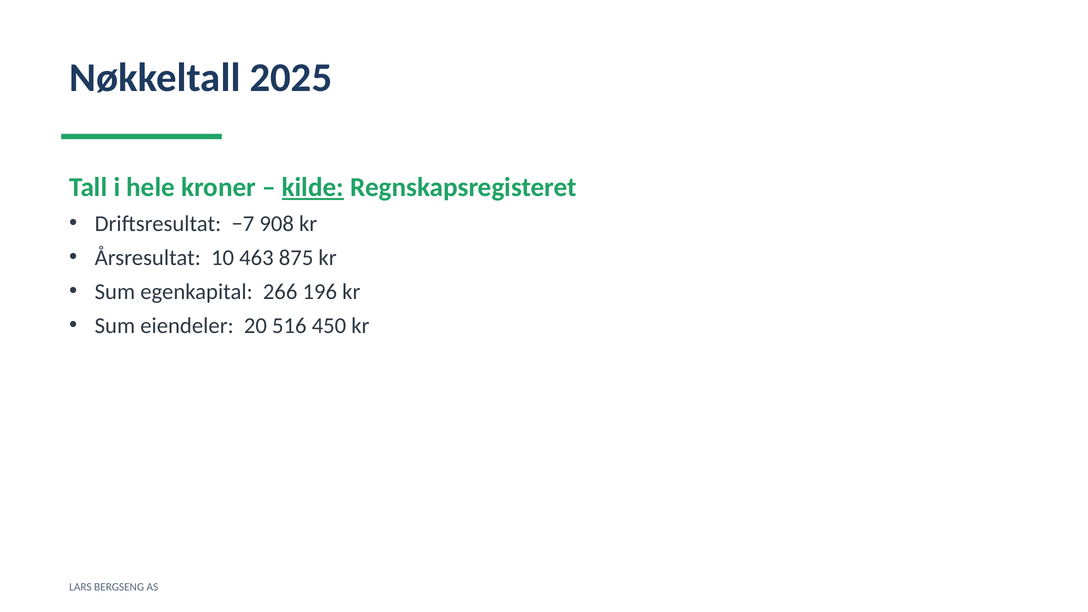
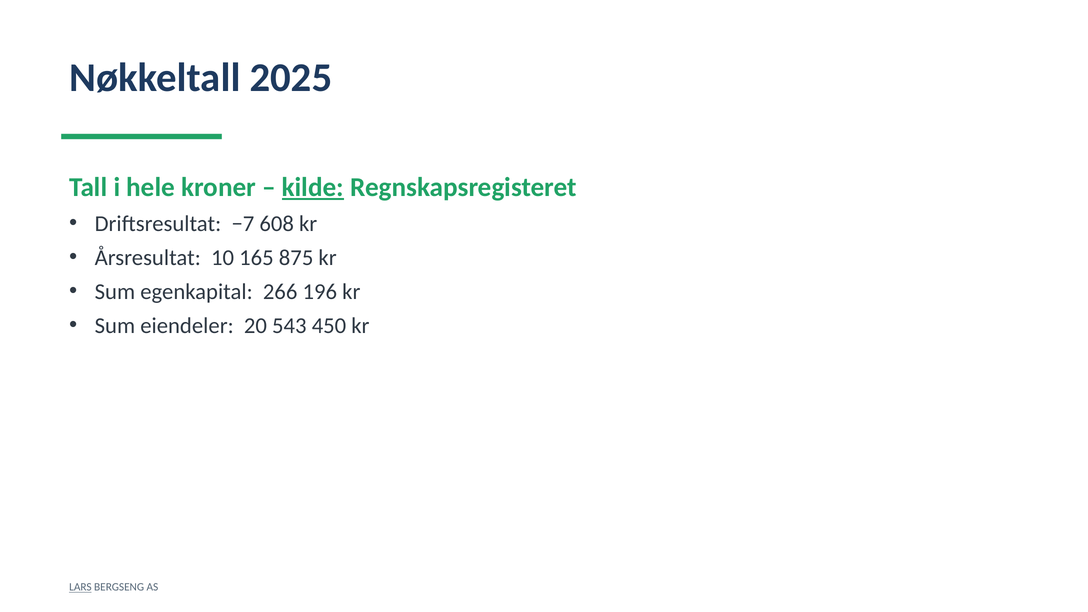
908: 908 -> 608
463: 463 -> 165
516: 516 -> 543
LARS underline: none -> present
